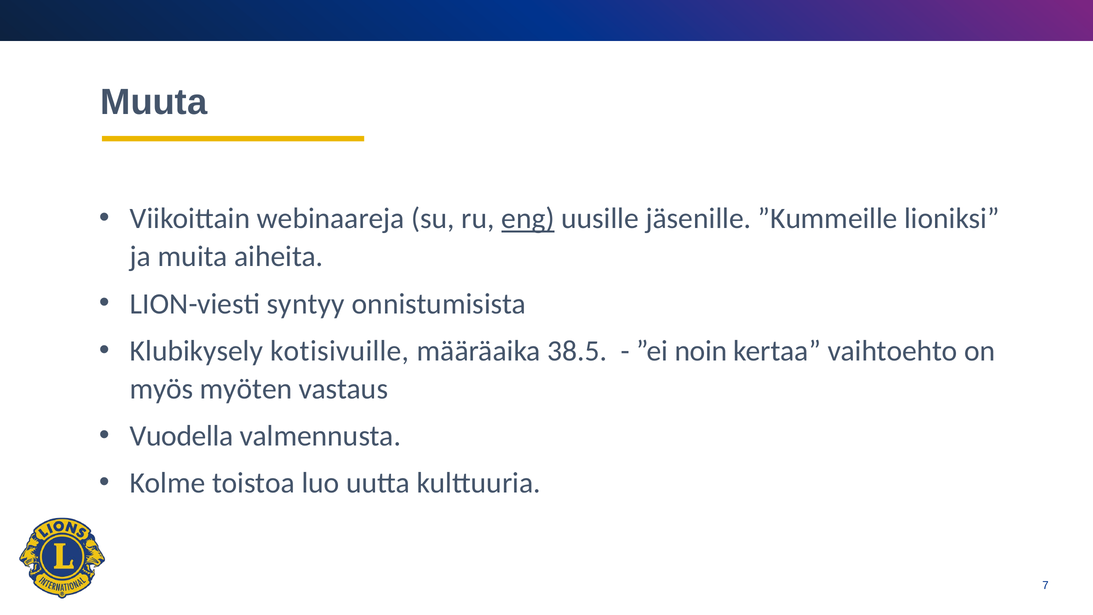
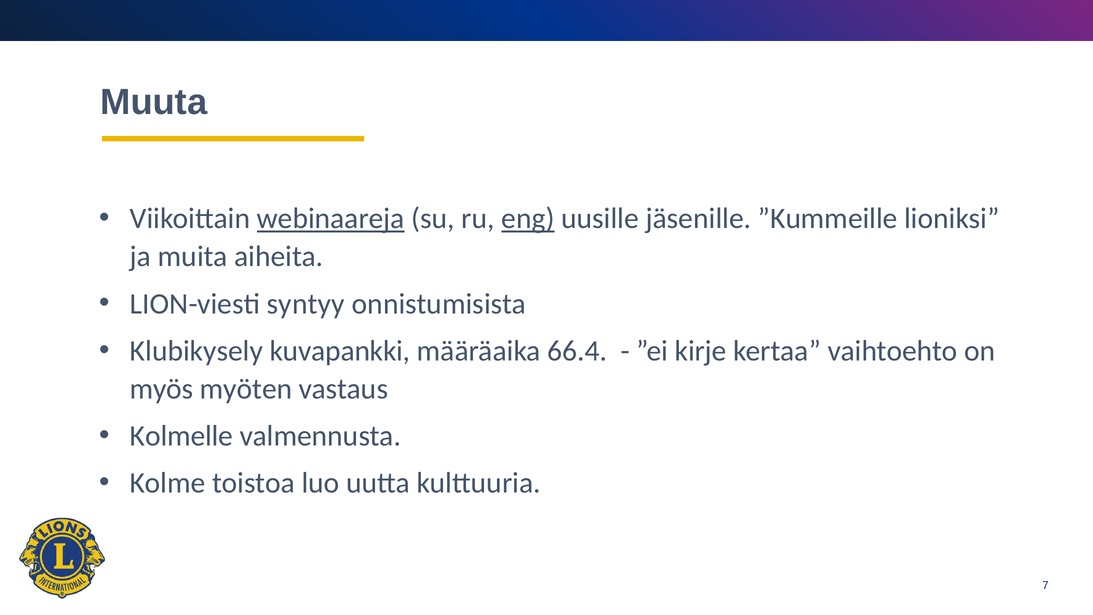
webinaareja underline: none -> present
kotisivuille: kotisivuille -> kuvapankki
38.5: 38.5 -> 66.4
noin: noin -> kirje
Vuodella: Vuodella -> Kolmelle
